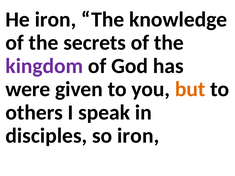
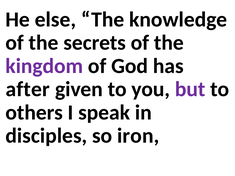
He iron: iron -> else
were: were -> after
but colour: orange -> purple
